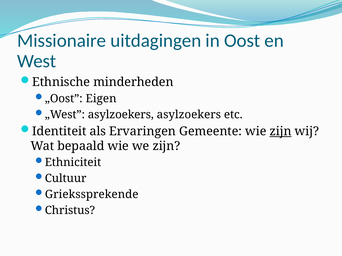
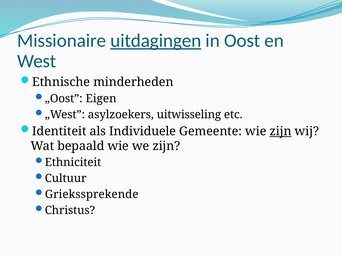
uitdagingen underline: none -> present
asylzoekers asylzoekers: asylzoekers -> uitwisseling
Ervaringen: Ervaringen -> Individuele
